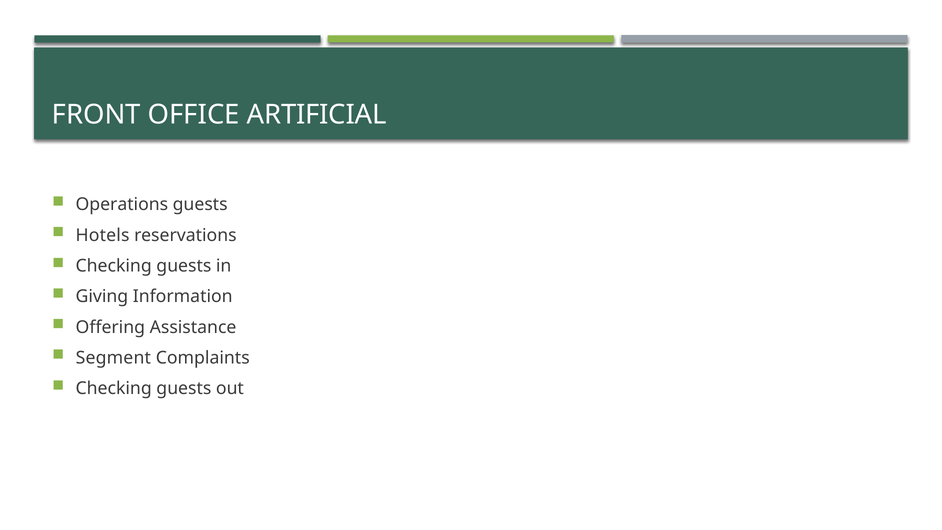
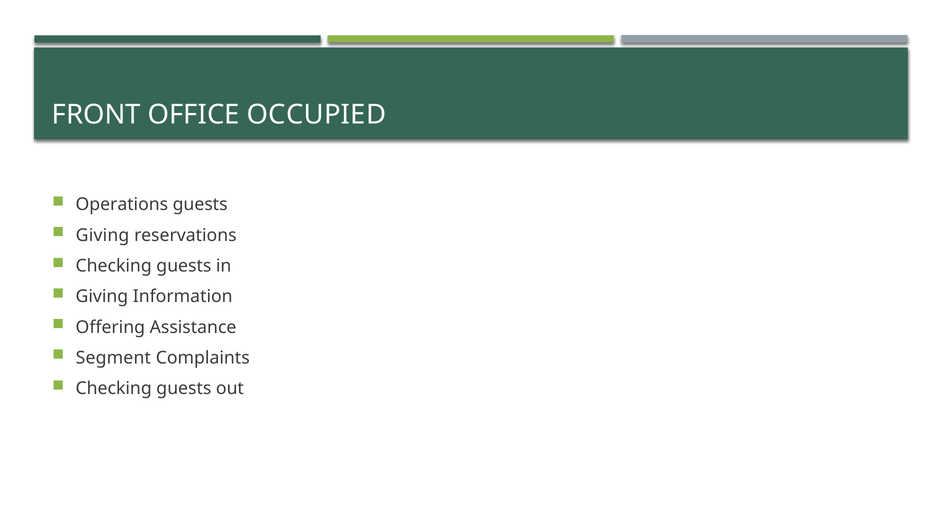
ARTIFICIAL: ARTIFICIAL -> OCCUPIED
Hotels at (103, 235): Hotels -> Giving
